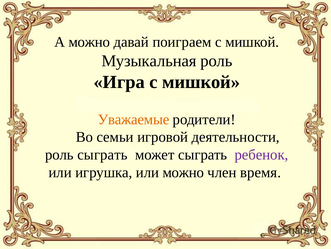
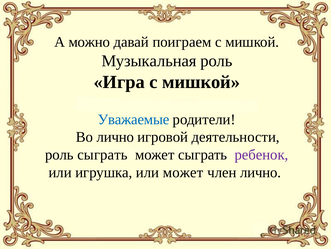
Уважаемые colour: orange -> blue
Во семьи: семьи -> лично
или можно: можно -> может
член время: время -> лично
